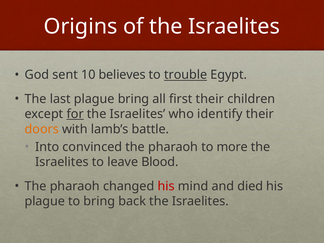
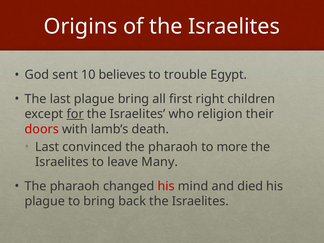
trouble underline: present -> none
first their: their -> right
identify: identify -> religion
doors colour: orange -> red
battle: battle -> death
Into at (47, 147): Into -> Last
Blood: Blood -> Many
